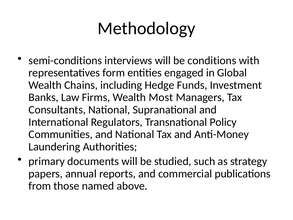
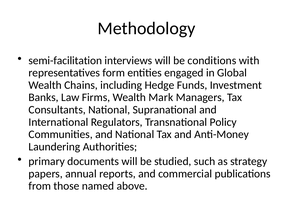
semi-conditions: semi-conditions -> semi-facilitation
Most: Most -> Mark
